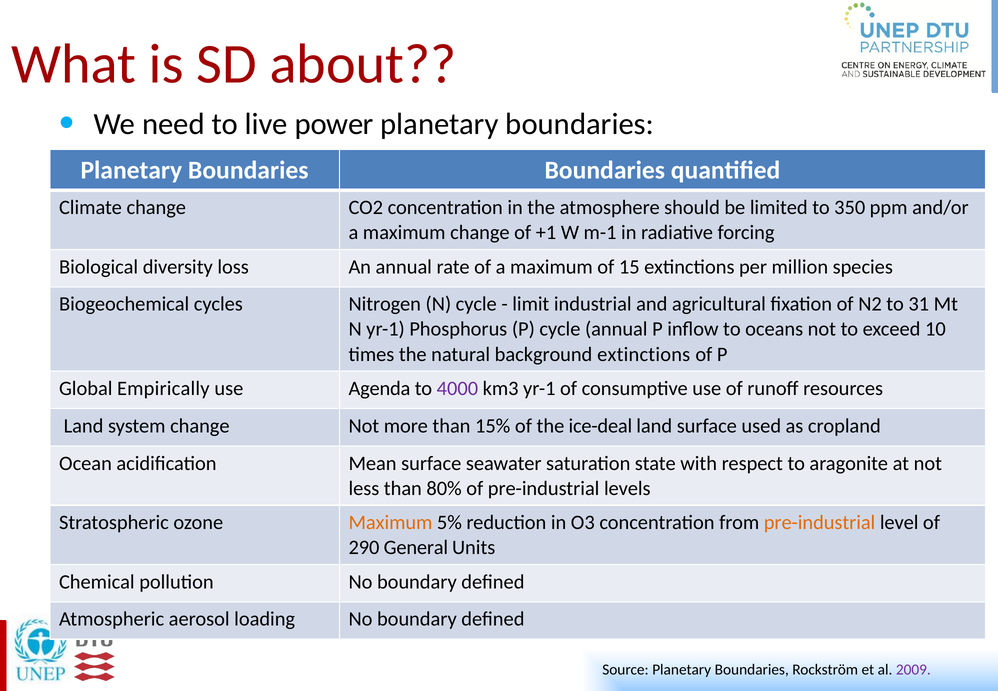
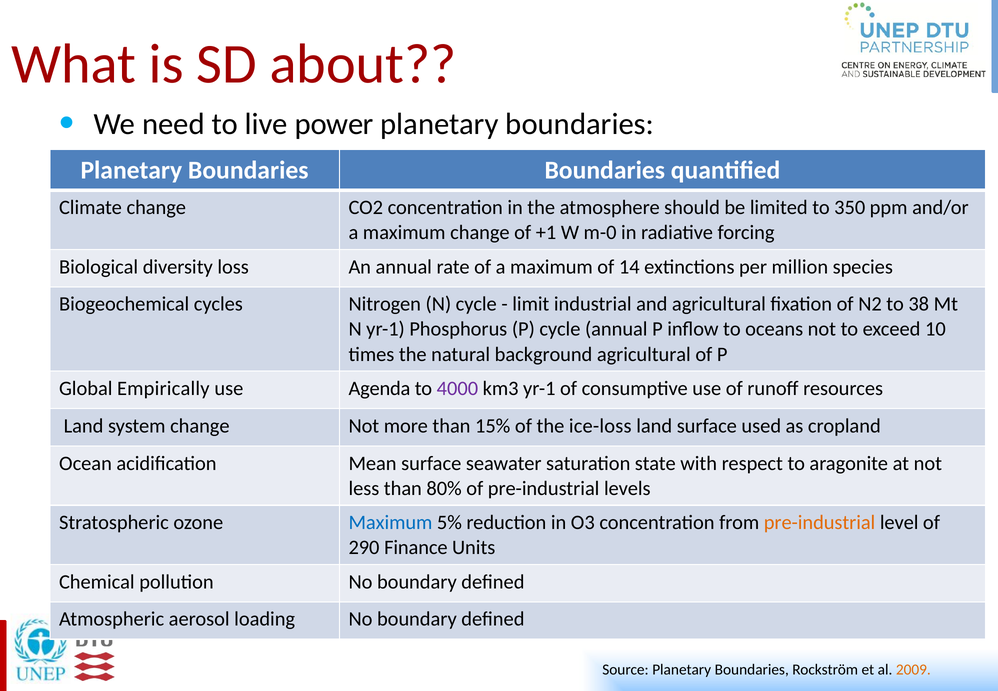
m-1: m-1 -> m-0
15: 15 -> 14
31: 31 -> 38
background extinctions: extinctions -> agricultural
ice-deal: ice-deal -> ice-loss
Maximum at (391, 523) colour: orange -> blue
General: General -> Finance
2009 colour: purple -> orange
